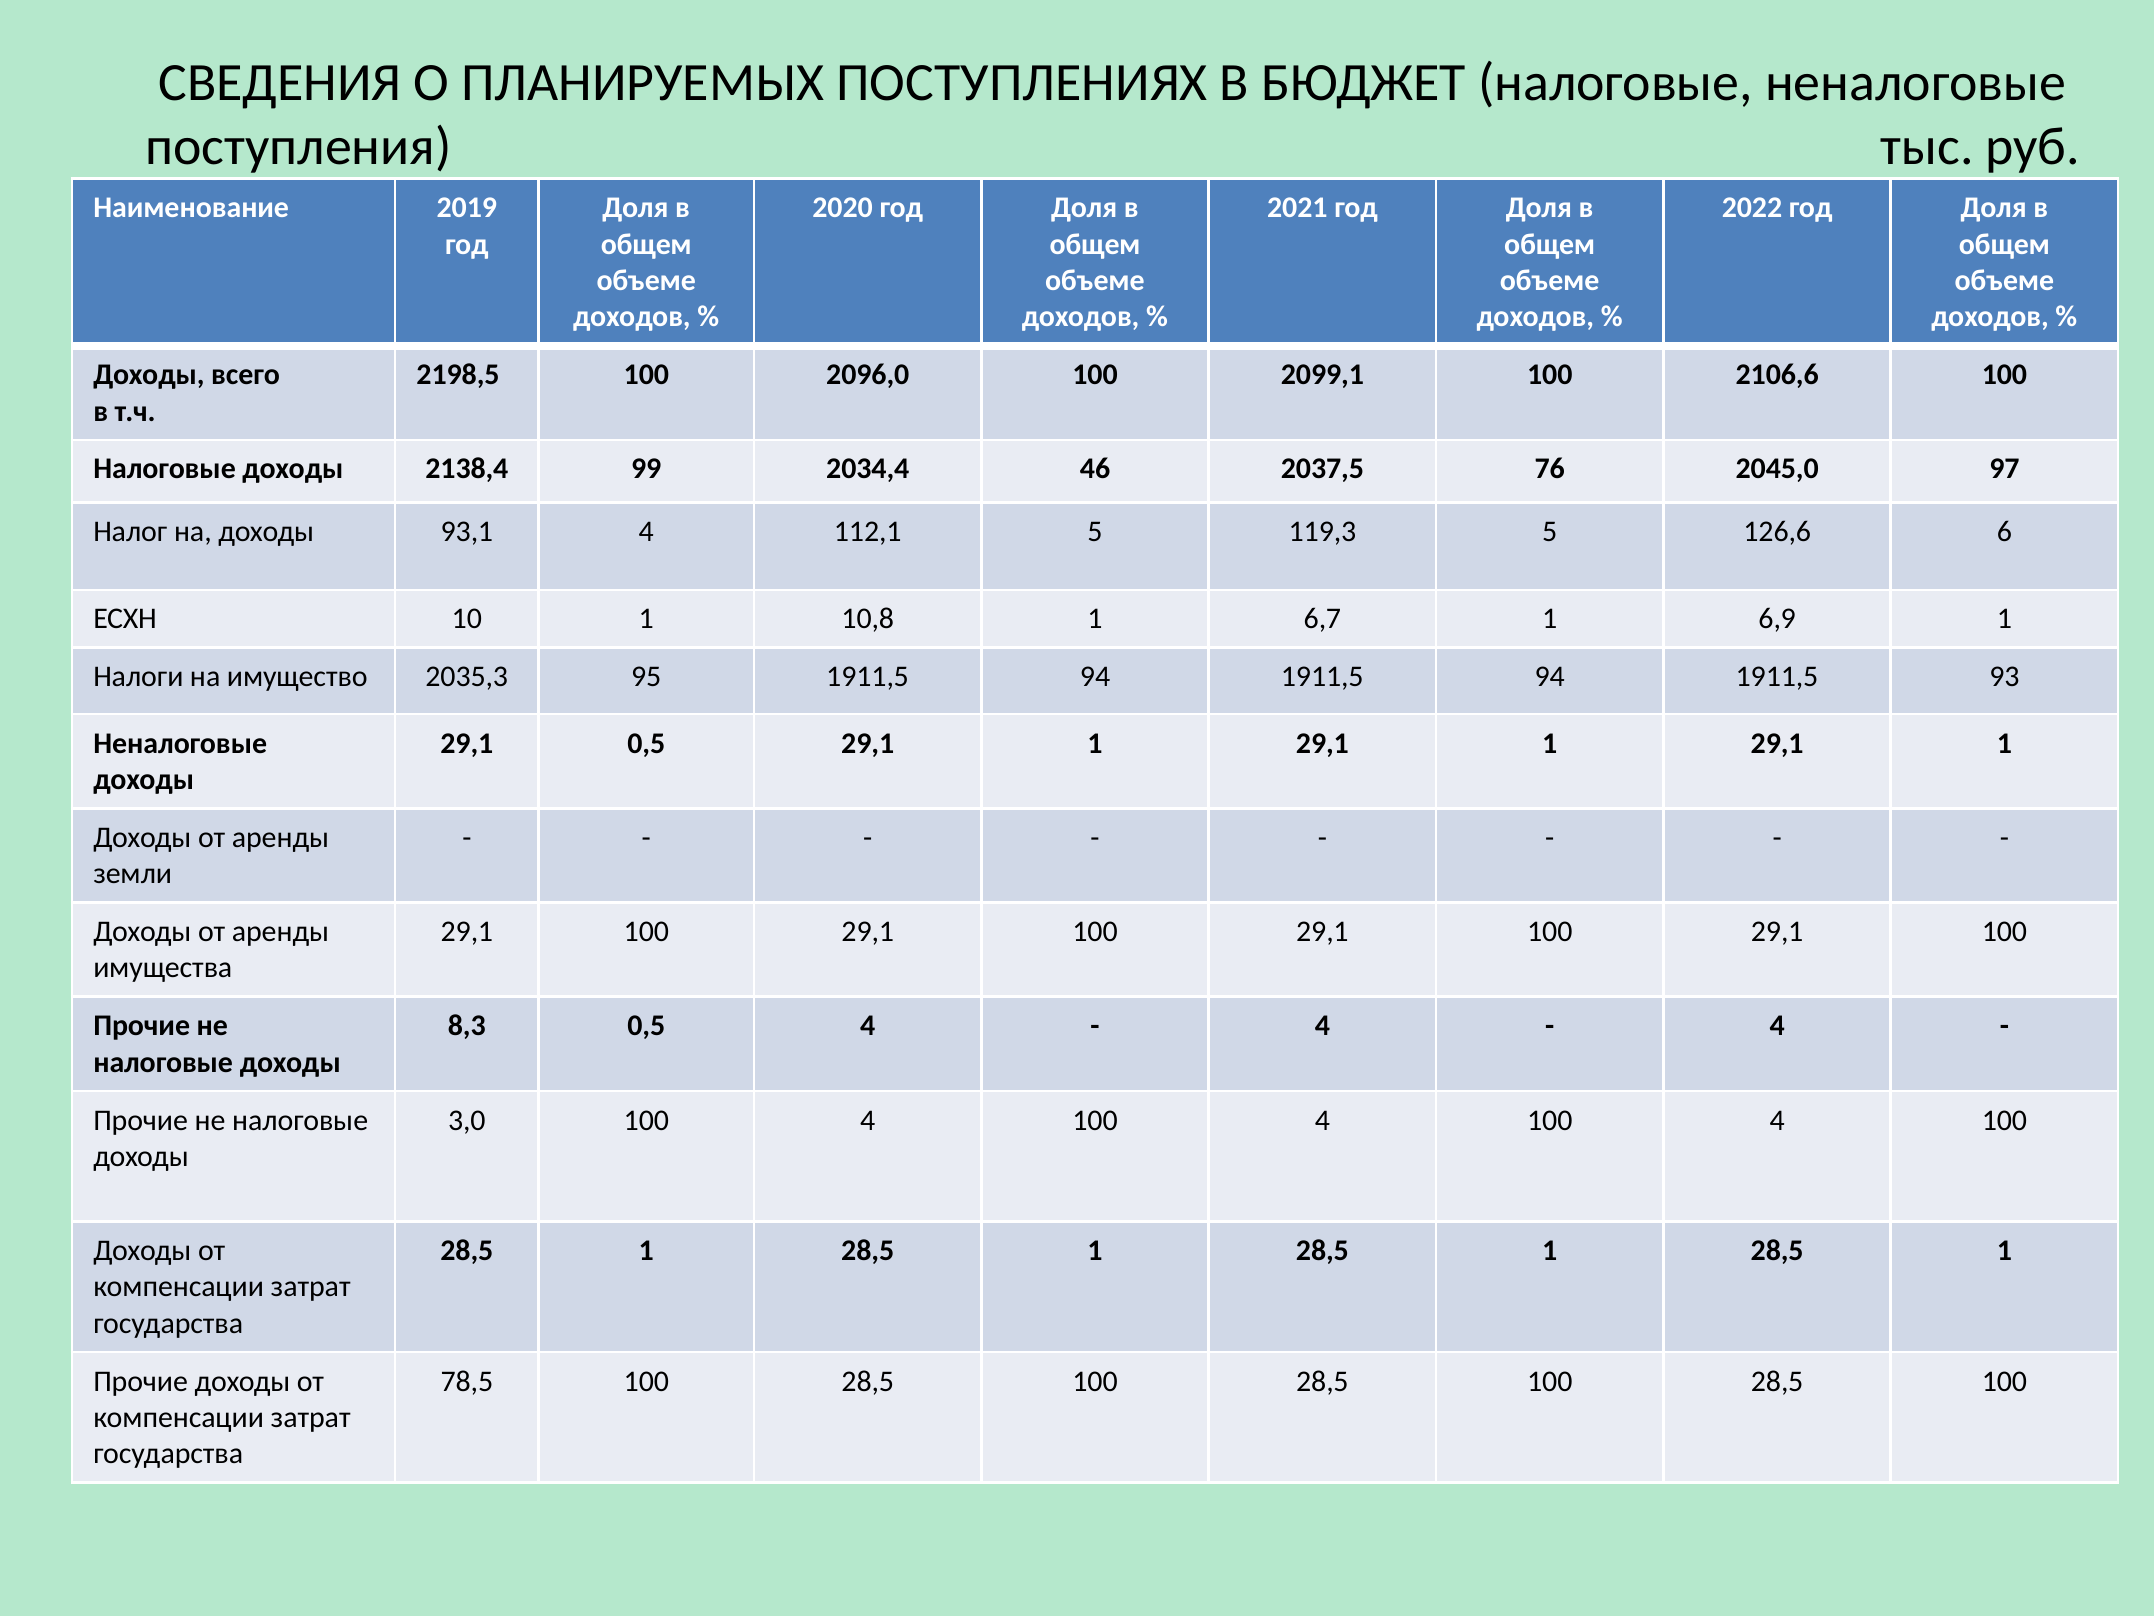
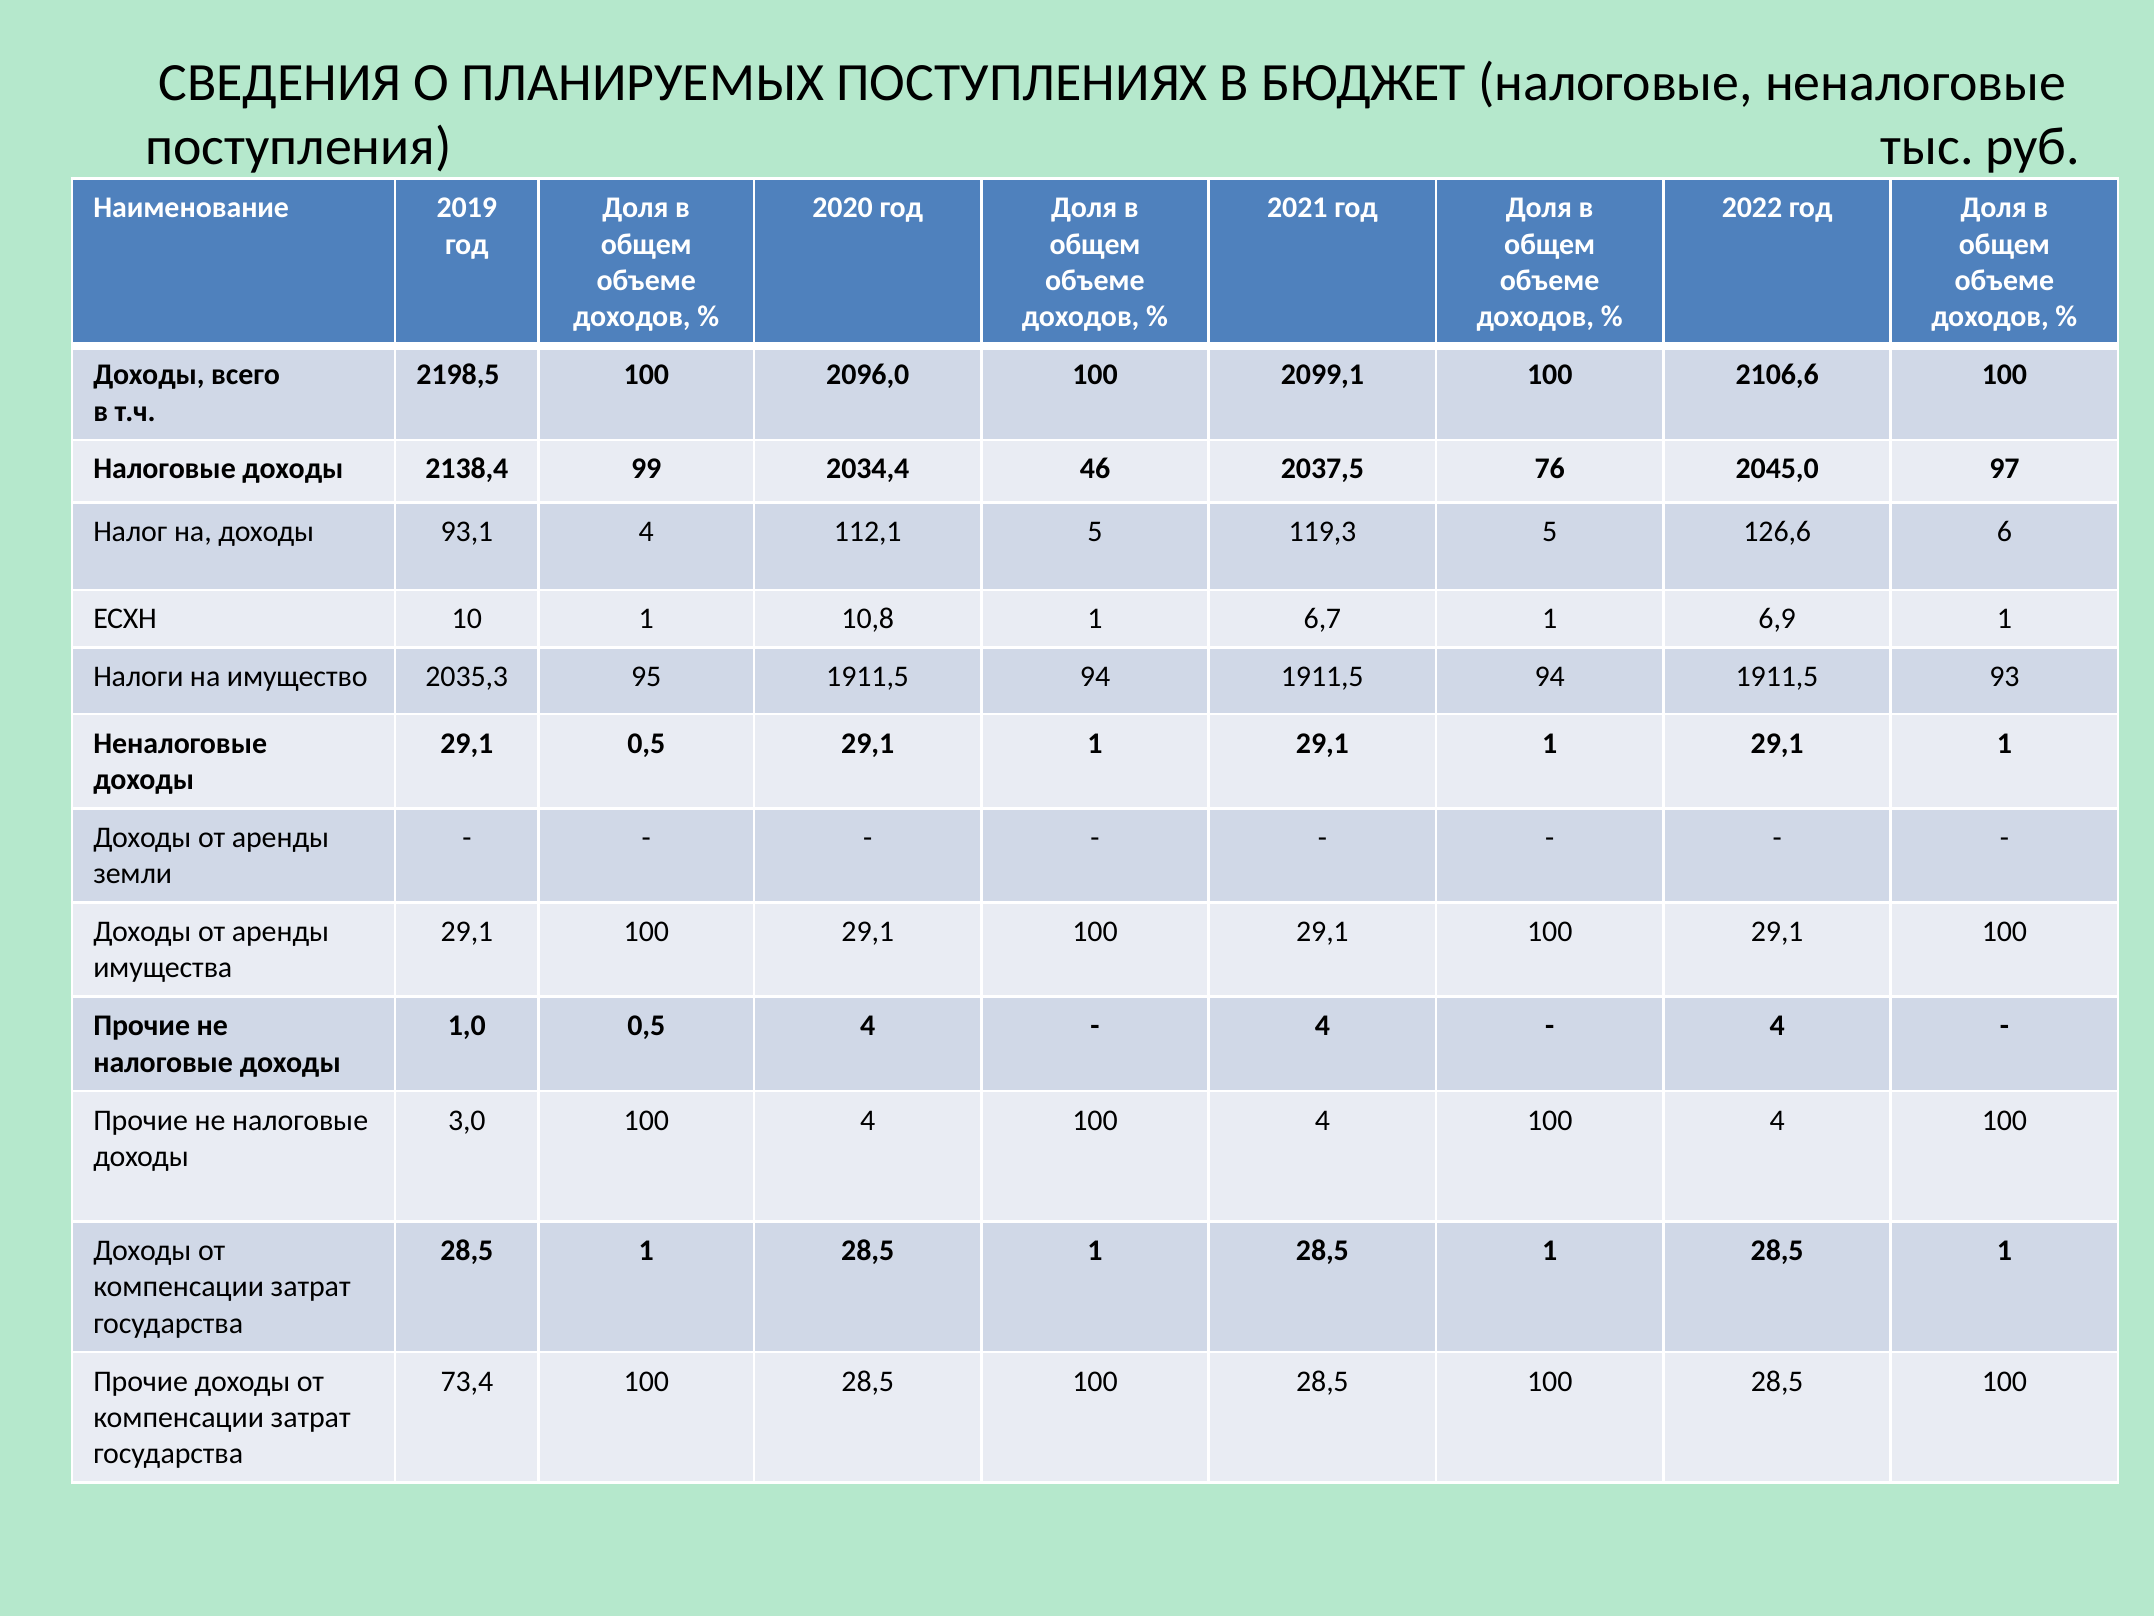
8,3: 8,3 -> 1,0
78,5: 78,5 -> 73,4
